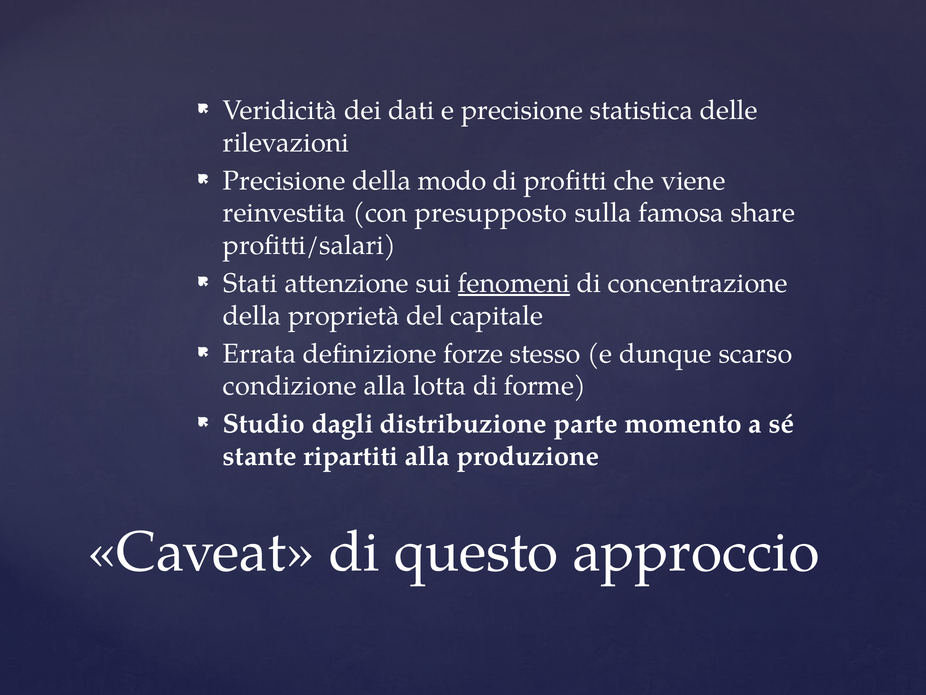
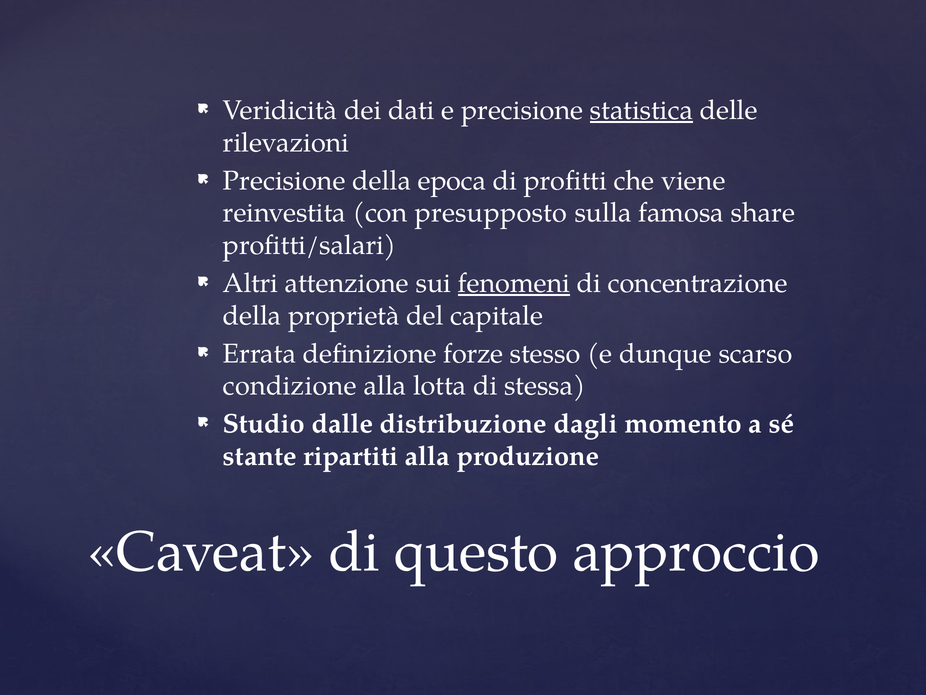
statistica underline: none -> present
modo: modo -> epoca
Stati: Stati -> Altri
forme: forme -> stessa
dagli: dagli -> dalle
parte: parte -> dagli
